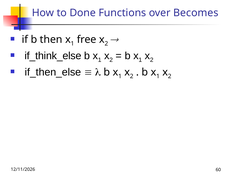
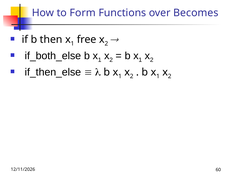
Done: Done -> Form
if_think_else: if_think_else -> if_both_else
